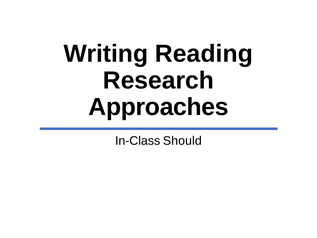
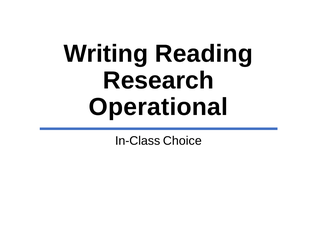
Approaches: Approaches -> Operational
Should: Should -> Choice
